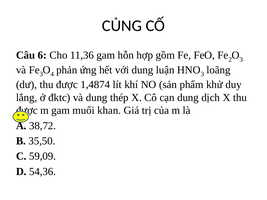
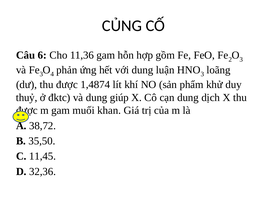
lắng: lắng -> thuỷ
thép: thép -> giúp
59,09: 59,09 -> 11,45
54,36: 54,36 -> 32,36
